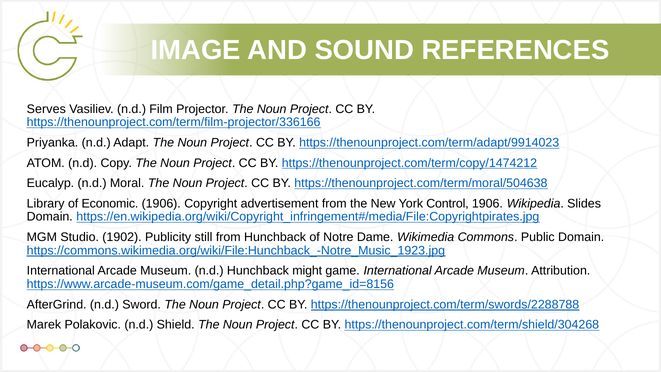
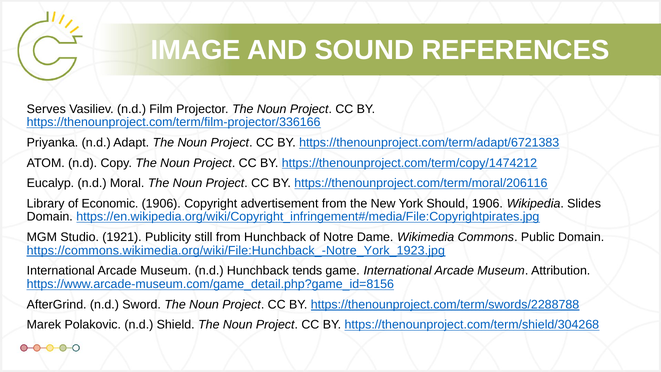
https://thenounproject.com/term/adapt/9914023: https://thenounproject.com/term/adapt/9914023 -> https://thenounproject.com/term/adapt/6721383
https://thenounproject.com/term/moral/504638: https://thenounproject.com/term/moral/504638 -> https://thenounproject.com/term/moral/206116
Control: Control -> Should
1902: 1902 -> 1921
https://commons.wikimedia.org/wiki/File:Hunchback_-Notre_Music_1923.jpg: https://commons.wikimedia.org/wiki/File:Hunchback_-Notre_Music_1923.jpg -> https://commons.wikimedia.org/wiki/File:Hunchback_-Notre_York_1923.jpg
might: might -> tends
